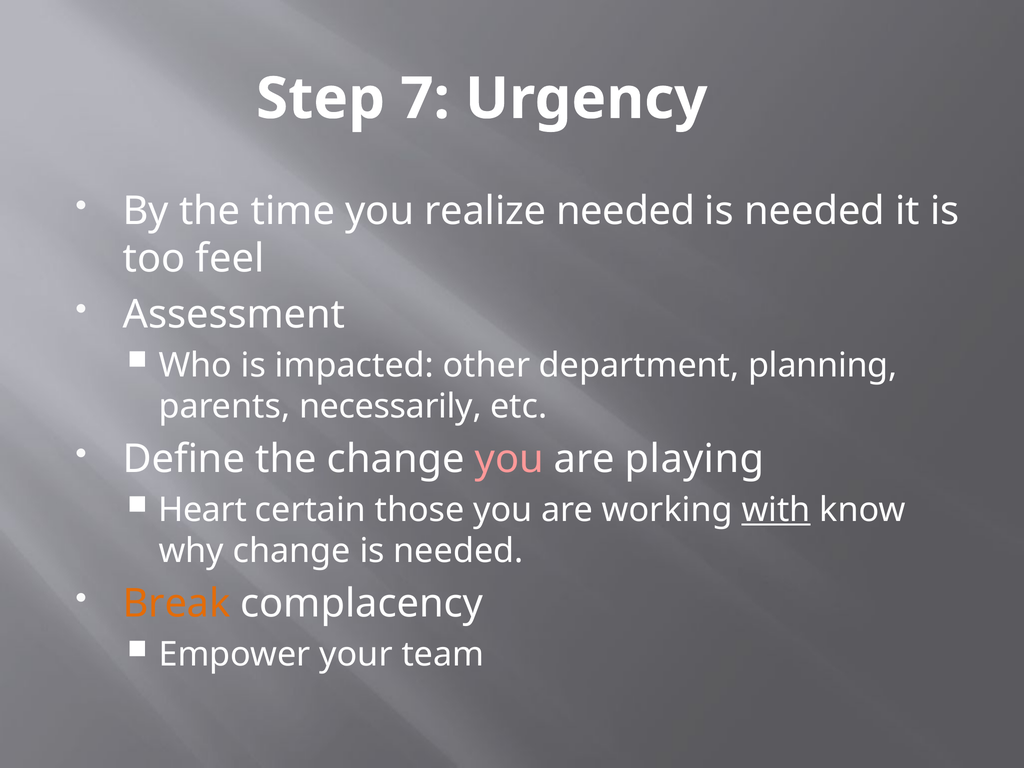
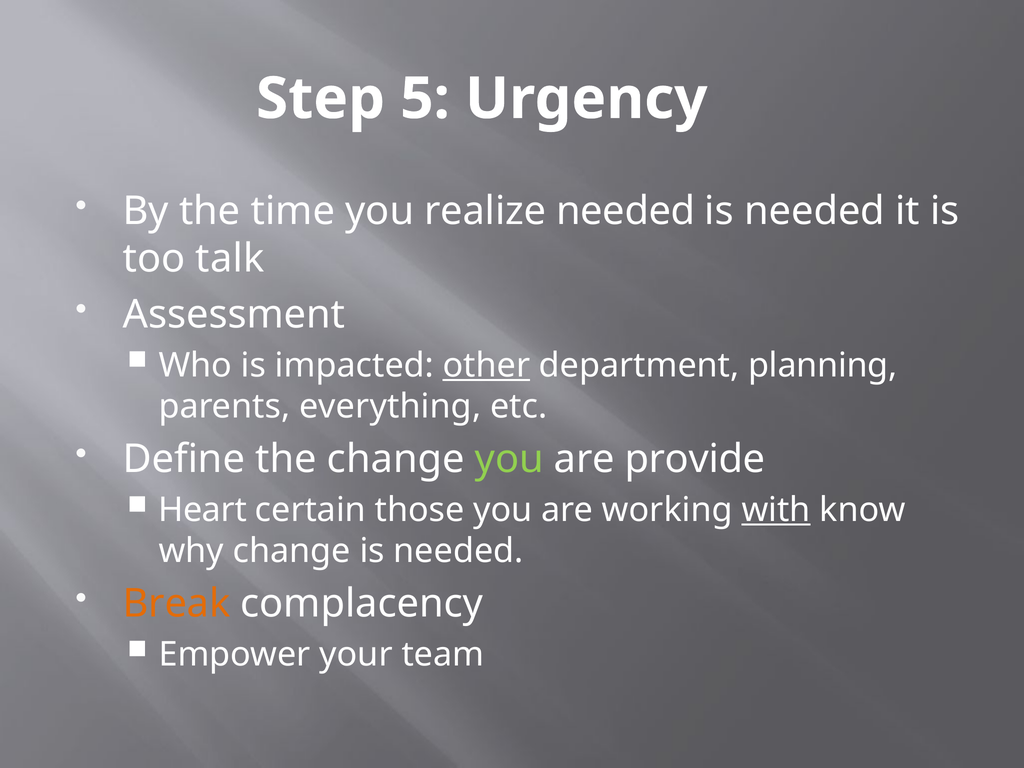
7: 7 -> 5
feel: feel -> talk
other underline: none -> present
necessarily: necessarily -> everything
you at (509, 459) colour: pink -> light green
playing: playing -> provide
